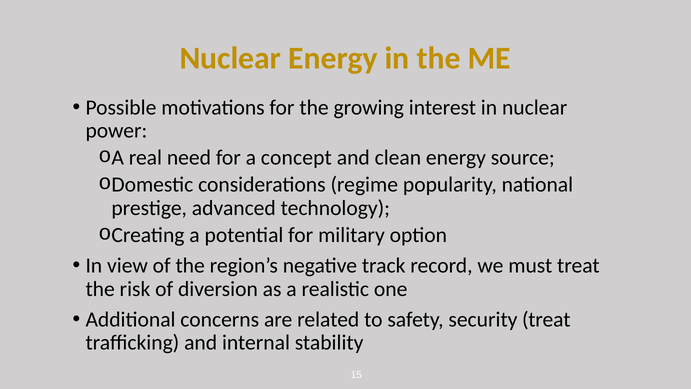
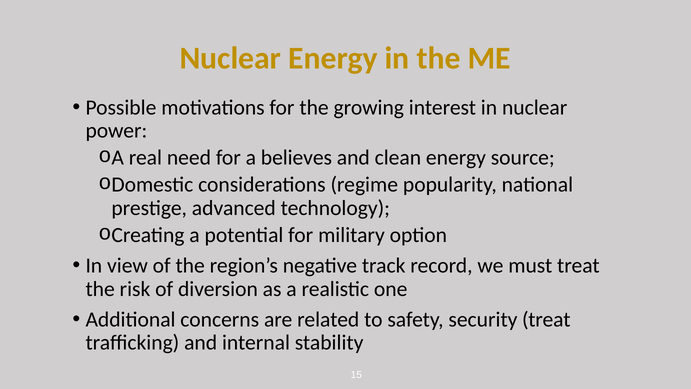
concept: concept -> believes
